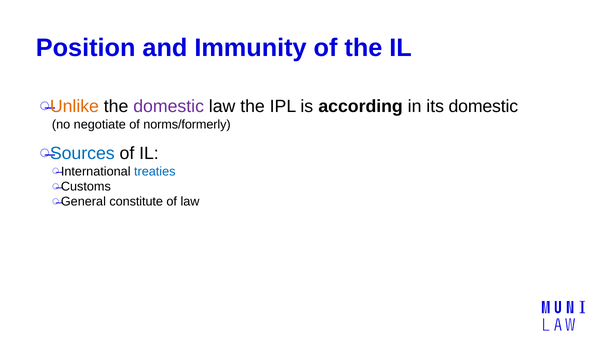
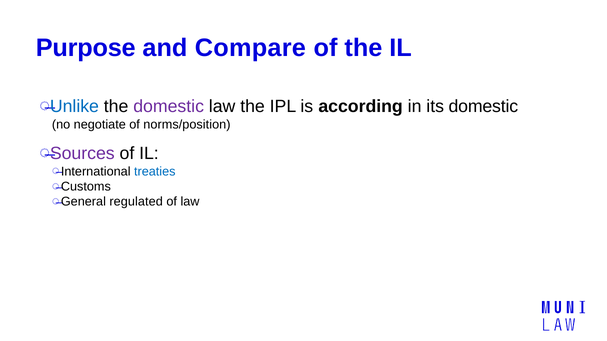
Position: Position -> Purpose
Immunity: Immunity -> Compare
Unlike colour: orange -> blue
norms/formerly: norms/formerly -> norms/position
Sources colour: blue -> purple
constitute: constitute -> regulated
